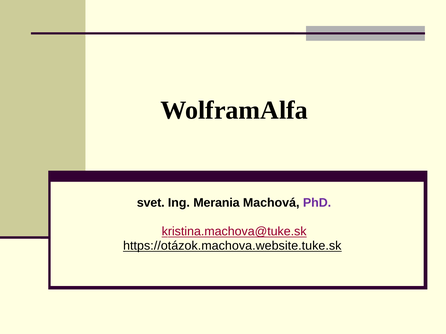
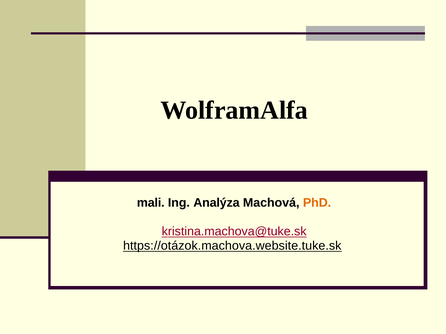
svet: svet -> mali
Merania: Merania -> Analýza
PhD colour: purple -> orange
